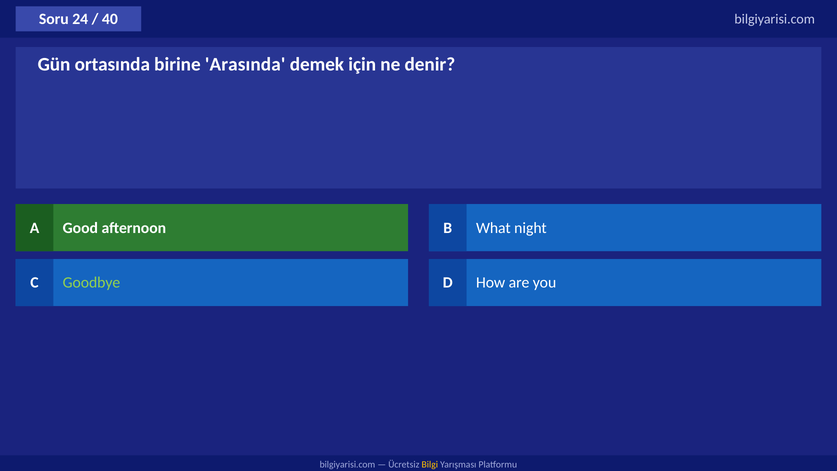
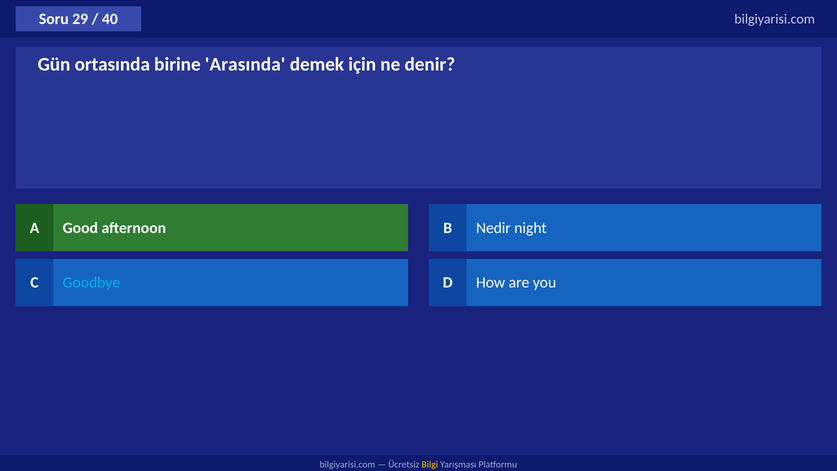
24: 24 -> 29
What: What -> Nedir
Goodbye colour: light green -> light blue
